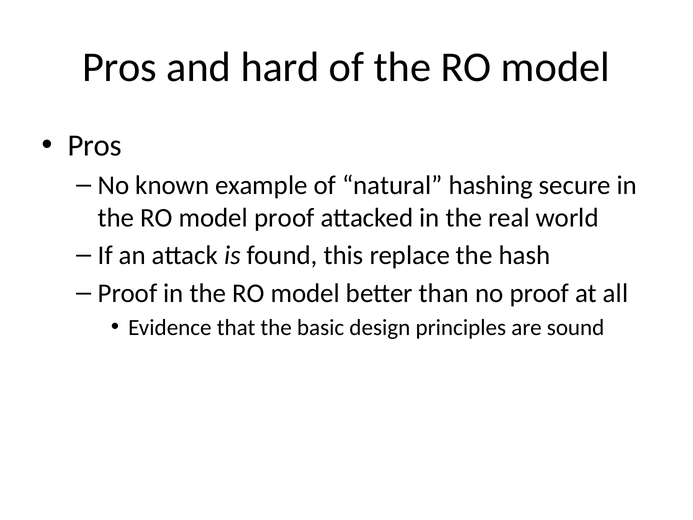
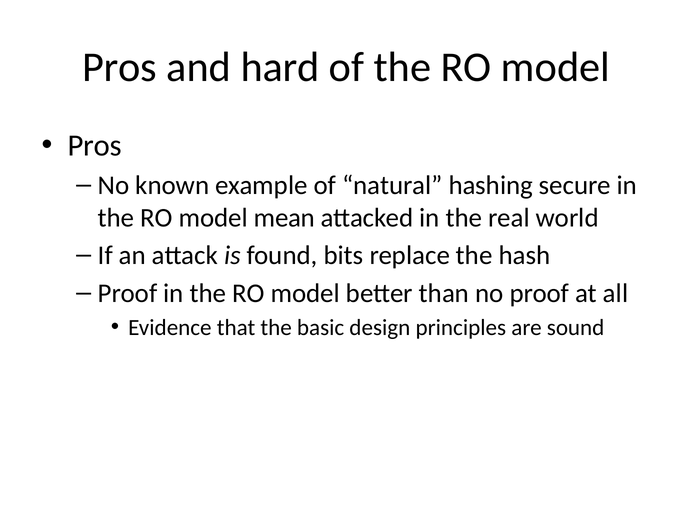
model proof: proof -> mean
this: this -> bits
